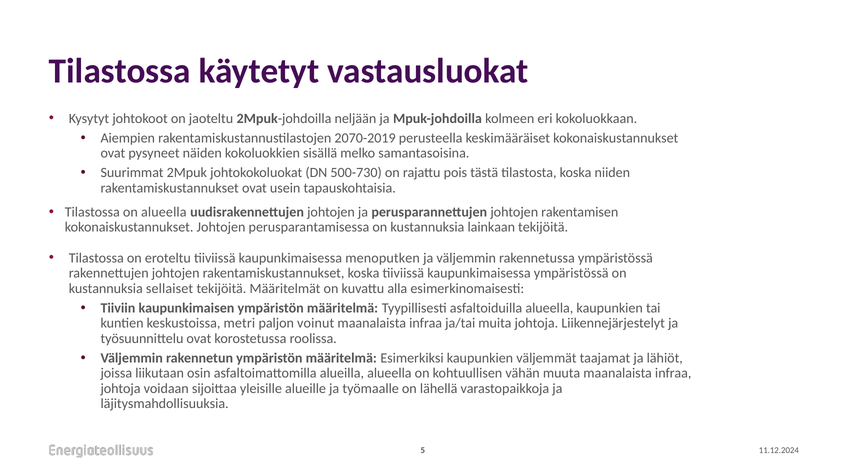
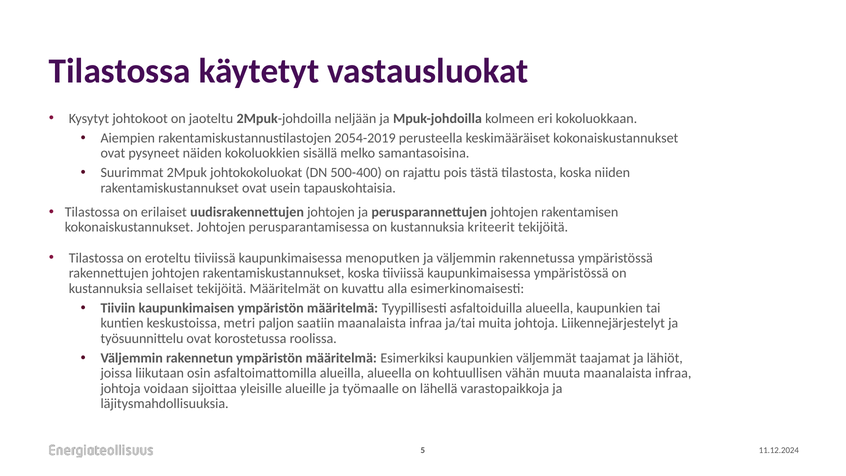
2070-2019: 2070-2019 -> 2054-2019
500-730: 500-730 -> 500-400
on alueella: alueella -> erilaiset
lainkaan: lainkaan -> kriteerit
voinut: voinut -> saatiin
